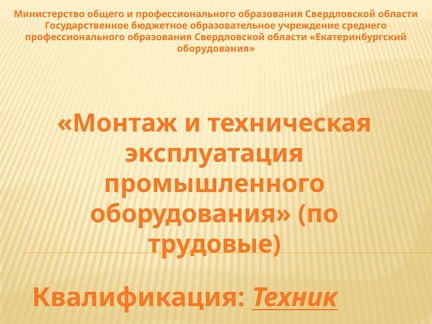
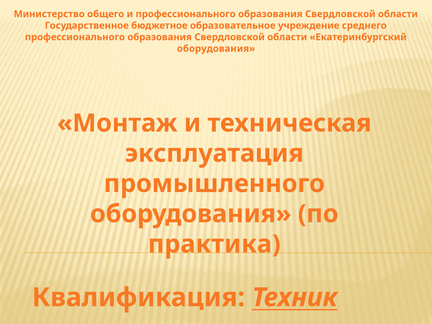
трудовые: трудовые -> практика
